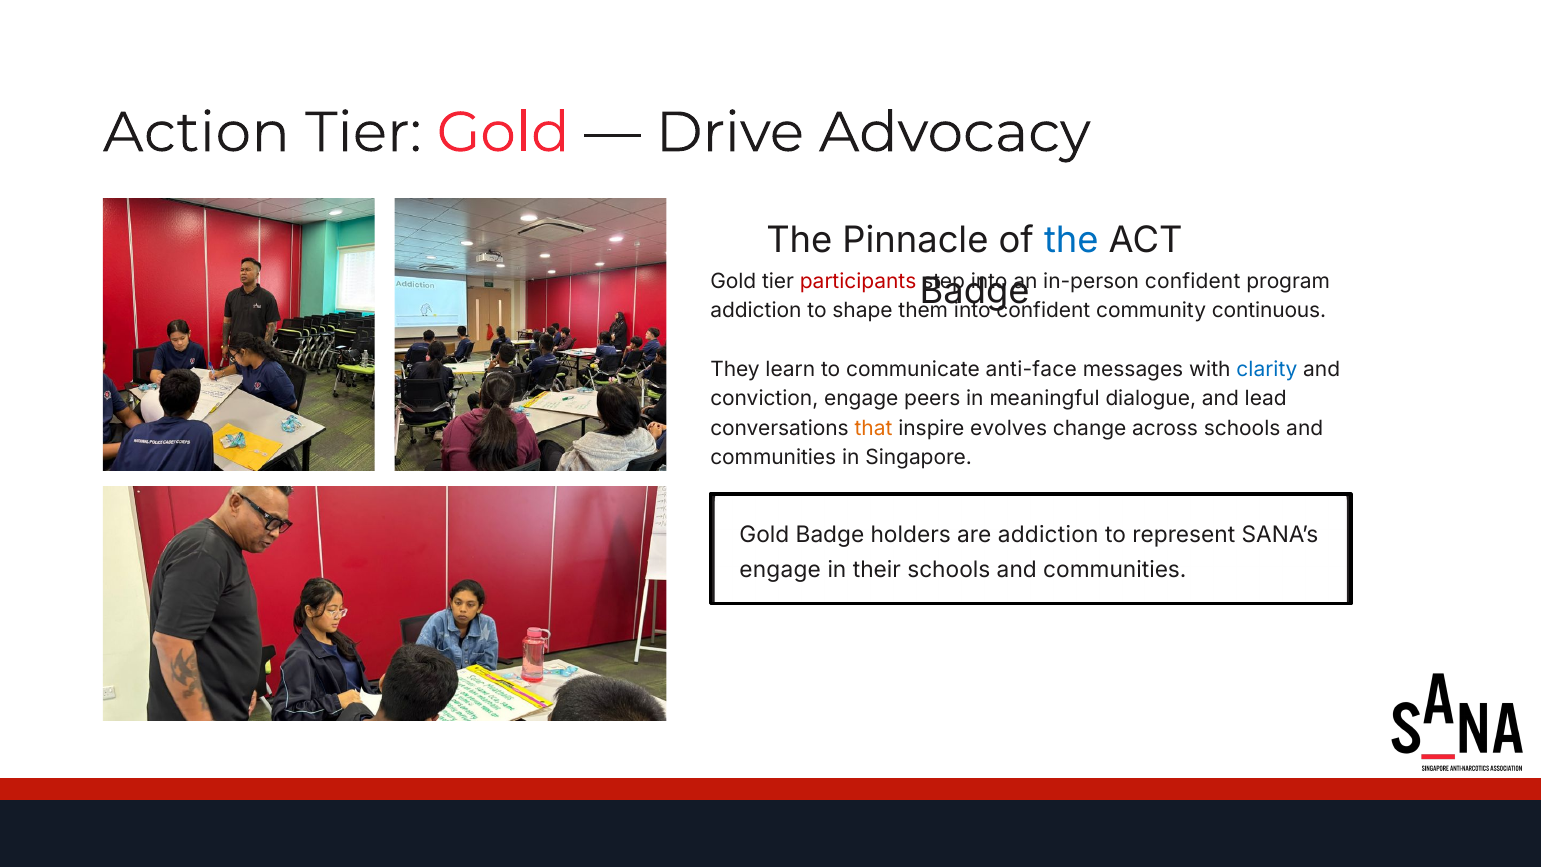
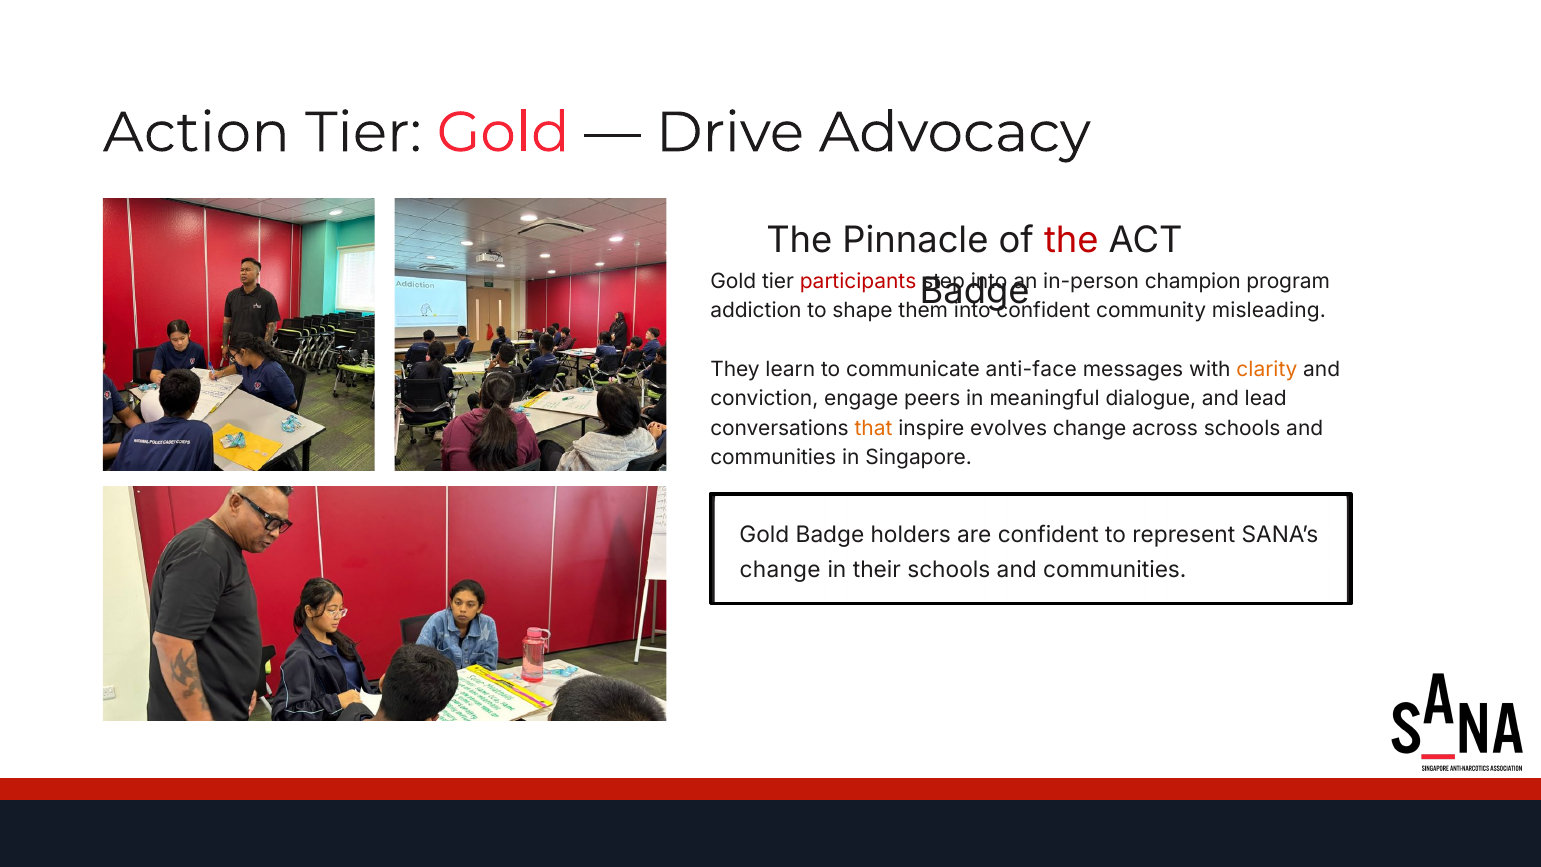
the at (1071, 241) colour: blue -> red
in-person confident: confident -> champion
continuous: continuous -> misleading
clarity colour: blue -> orange
are addiction: addiction -> confident
engage at (780, 569): engage -> change
